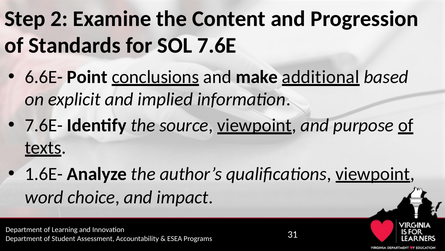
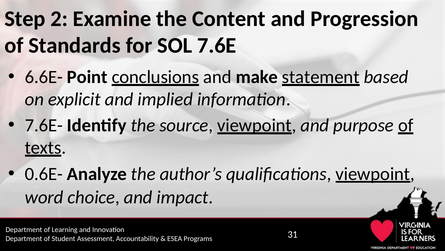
additional: additional -> statement
1.6E-: 1.6E- -> 0.6E-
